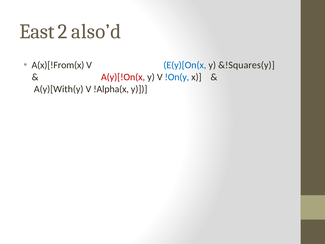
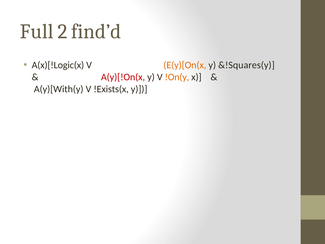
East: East -> Full
also’d: also’d -> find’d
A(x)[!From(x: A(x)[!From(x -> A(x)[!Logic(x
E(y)[On(x colour: blue -> orange
!On(y colour: blue -> orange
!Alpha(x: !Alpha(x -> !Exists(x
